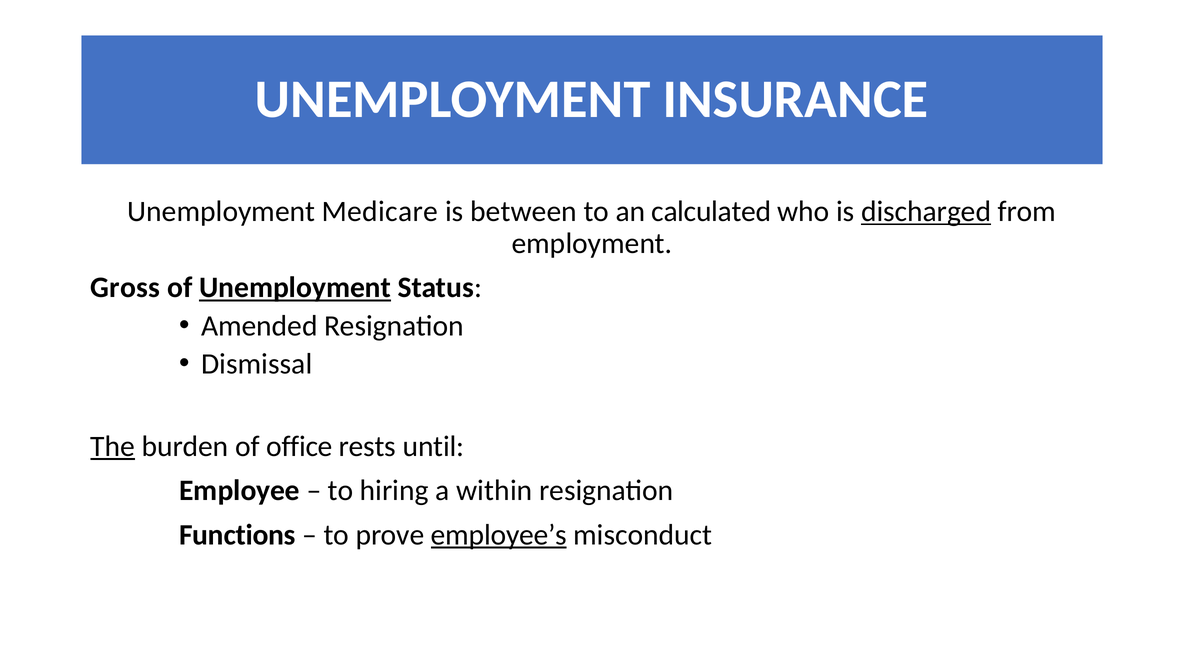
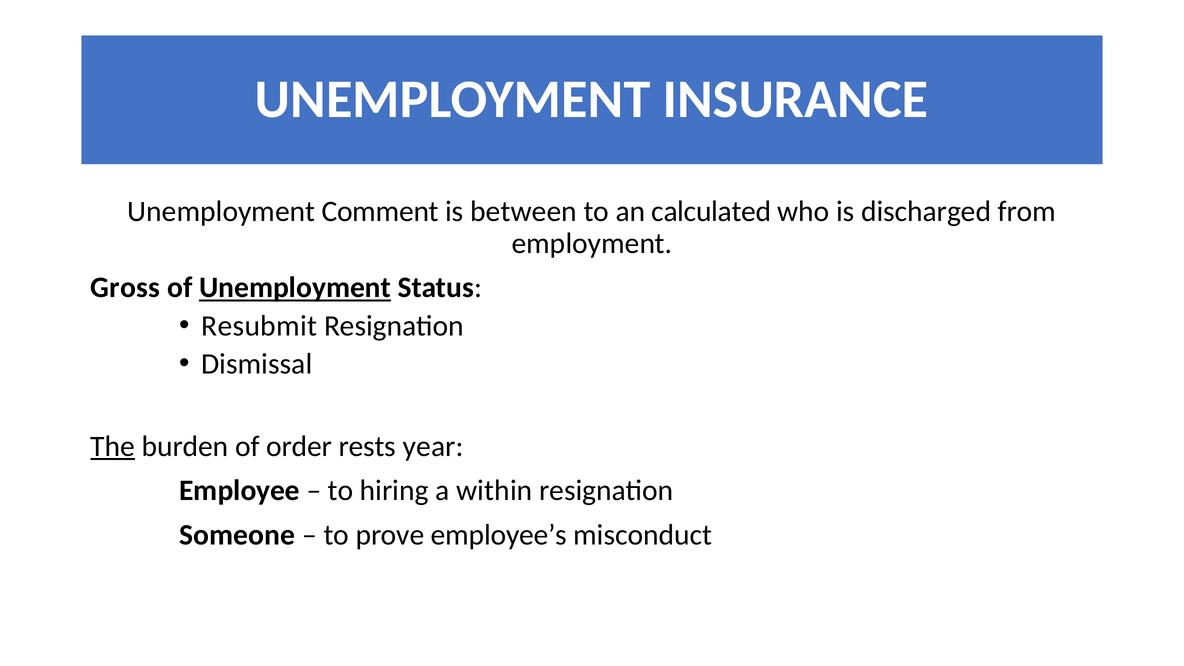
Medicare: Medicare -> Comment
discharged underline: present -> none
Amended: Amended -> Resubmit
office: office -> order
until: until -> year
Functions: Functions -> Someone
employee’s underline: present -> none
